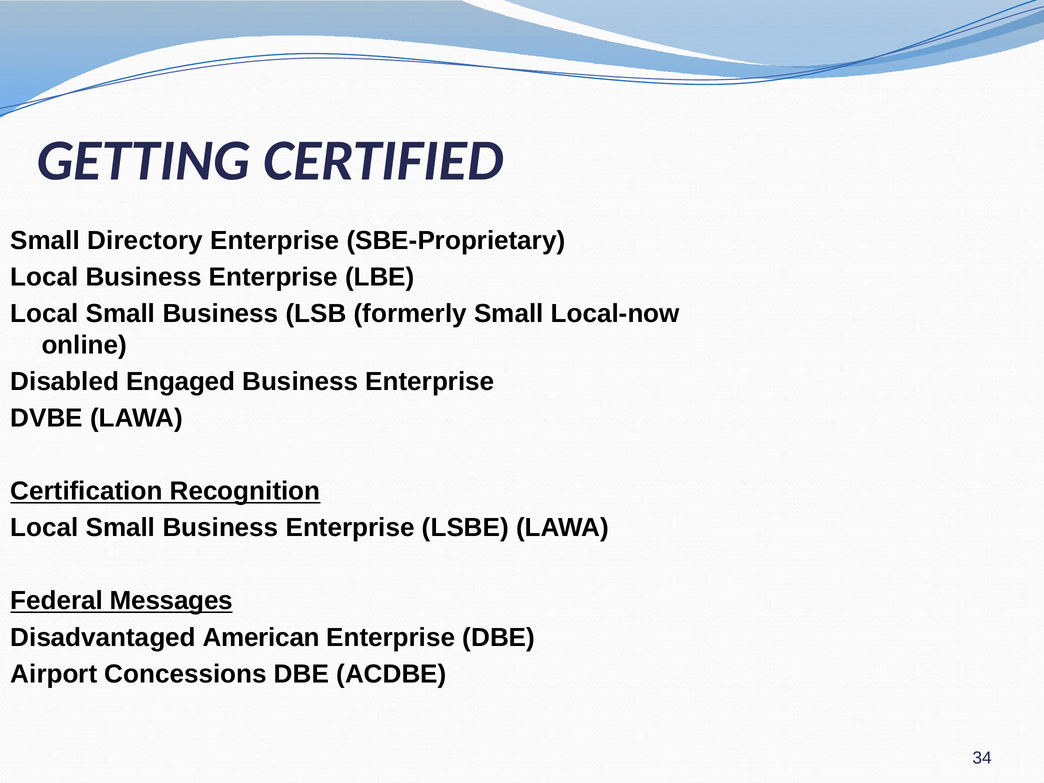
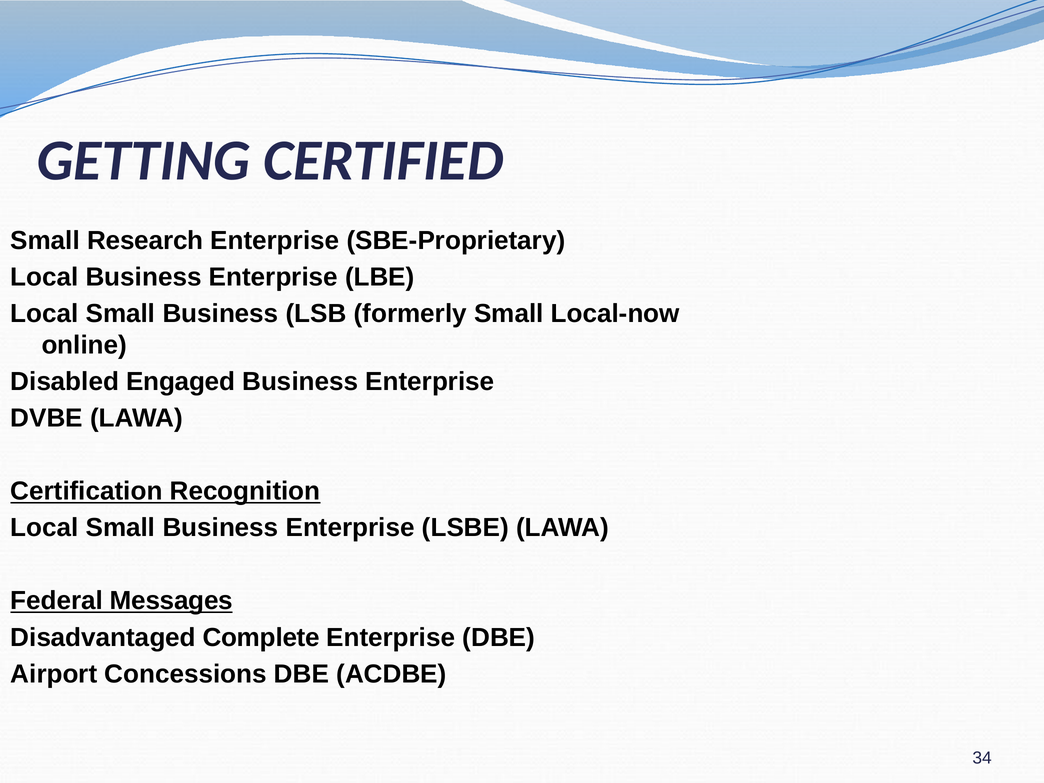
Directory: Directory -> Research
American: American -> Complete
